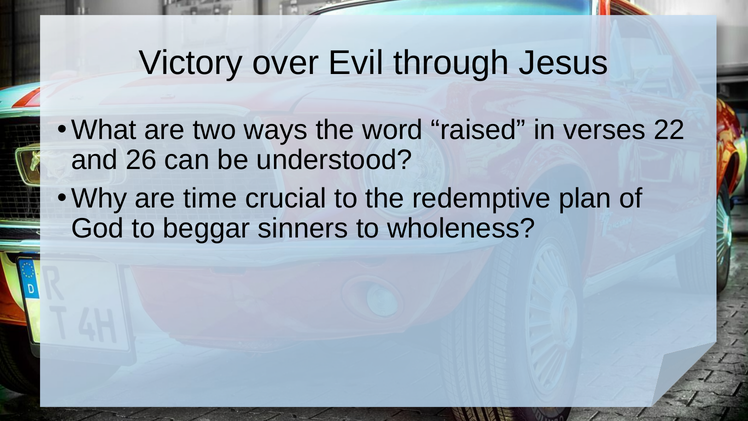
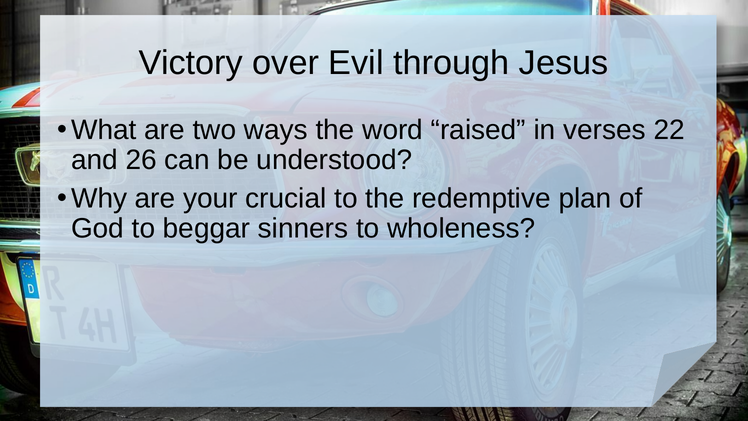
time: time -> your
